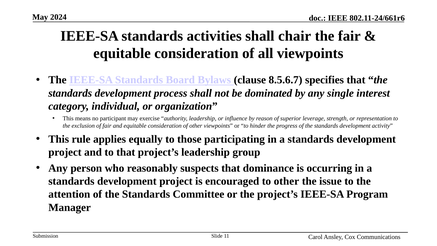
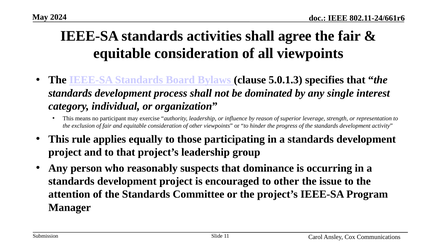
chair: chair -> agree
8.5.6.7: 8.5.6.7 -> 5.0.1.3
